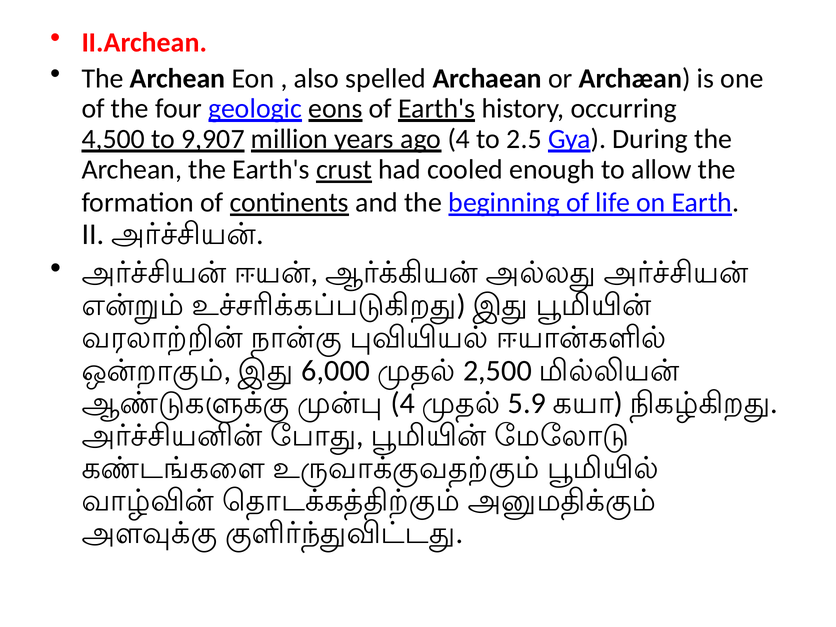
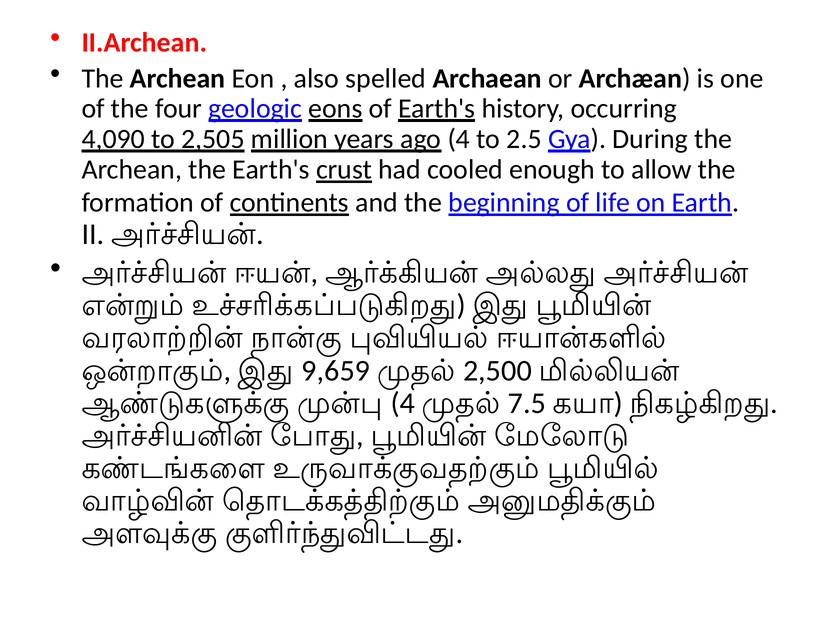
4,500: 4,500 -> 4,090
9,907: 9,907 -> 2,505
6,000: 6,000 -> 9,659
5.9: 5.9 -> 7.5
